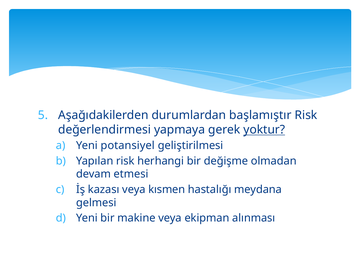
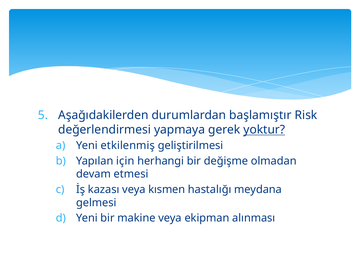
potansiyel: potansiyel -> etkilenmiş
Yapılan risk: risk -> için
